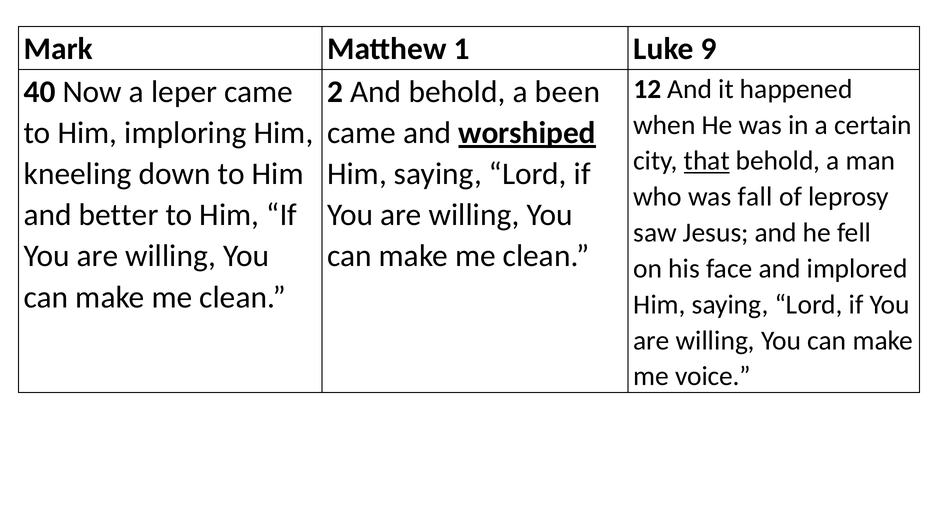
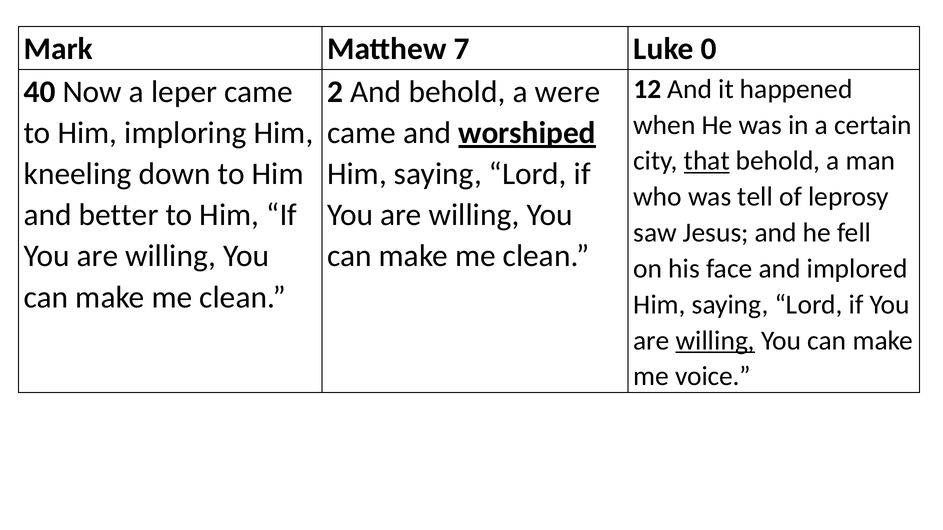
1: 1 -> 7
9: 9 -> 0
been: been -> were
fall: fall -> tell
willing at (715, 341) underline: none -> present
